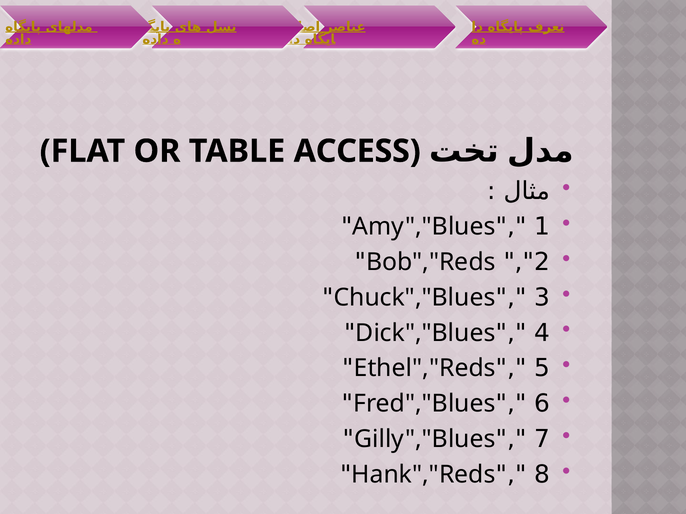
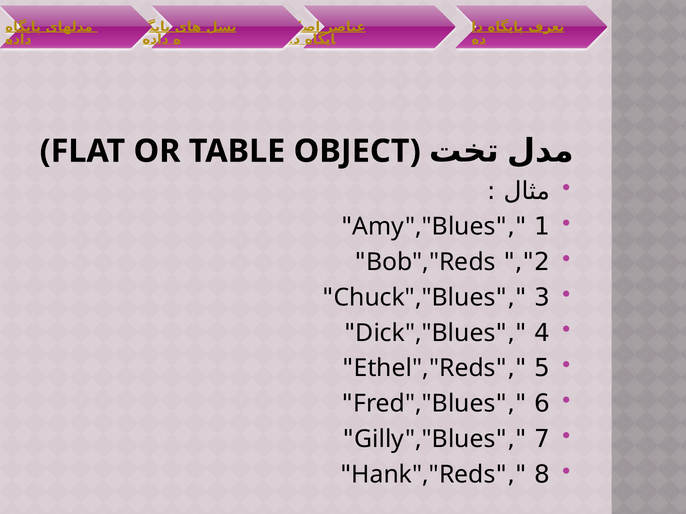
ACCESS: ACCESS -> OBJECT
